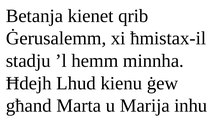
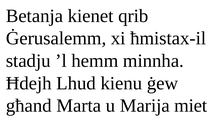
inhu: inhu -> miet
